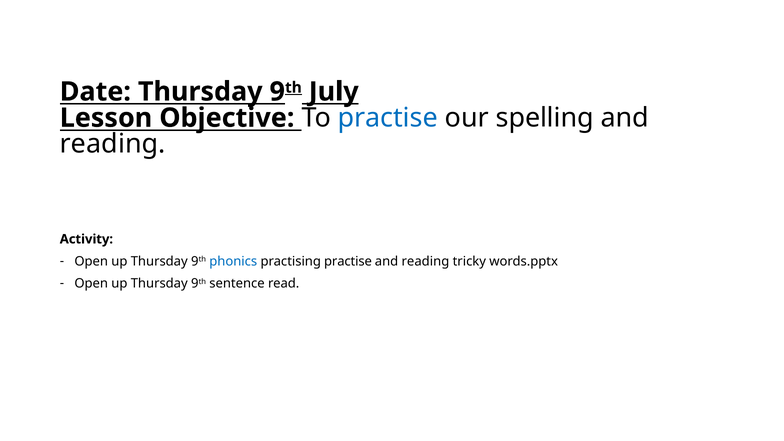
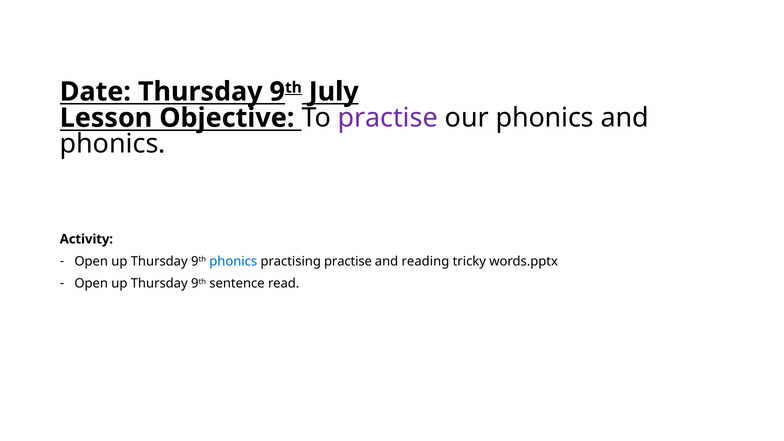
practise at (388, 118) colour: blue -> purple
our spelling: spelling -> phonics
reading at (113, 144): reading -> phonics
